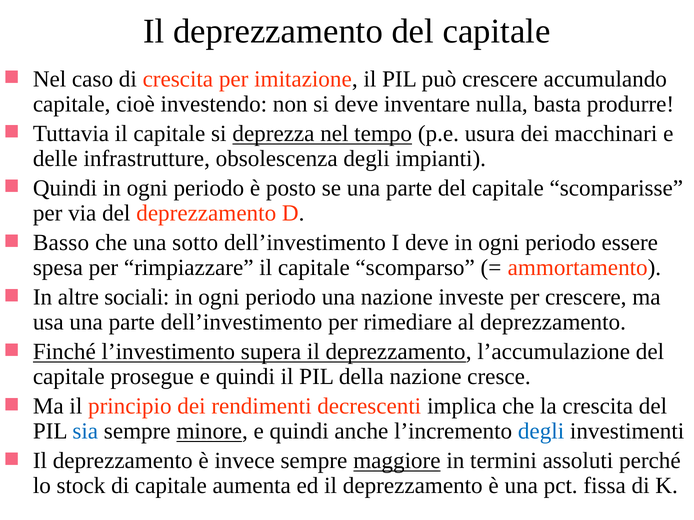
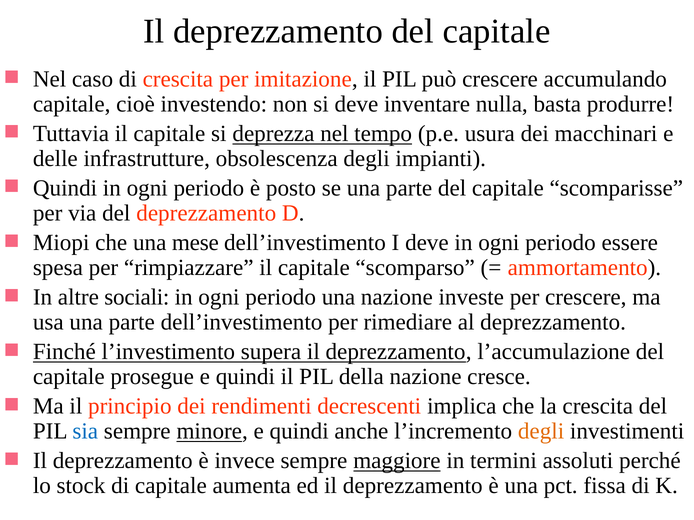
Basso: Basso -> Miopi
sotto: sotto -> mese
degli at (541, 432) colour: blue -> orange
